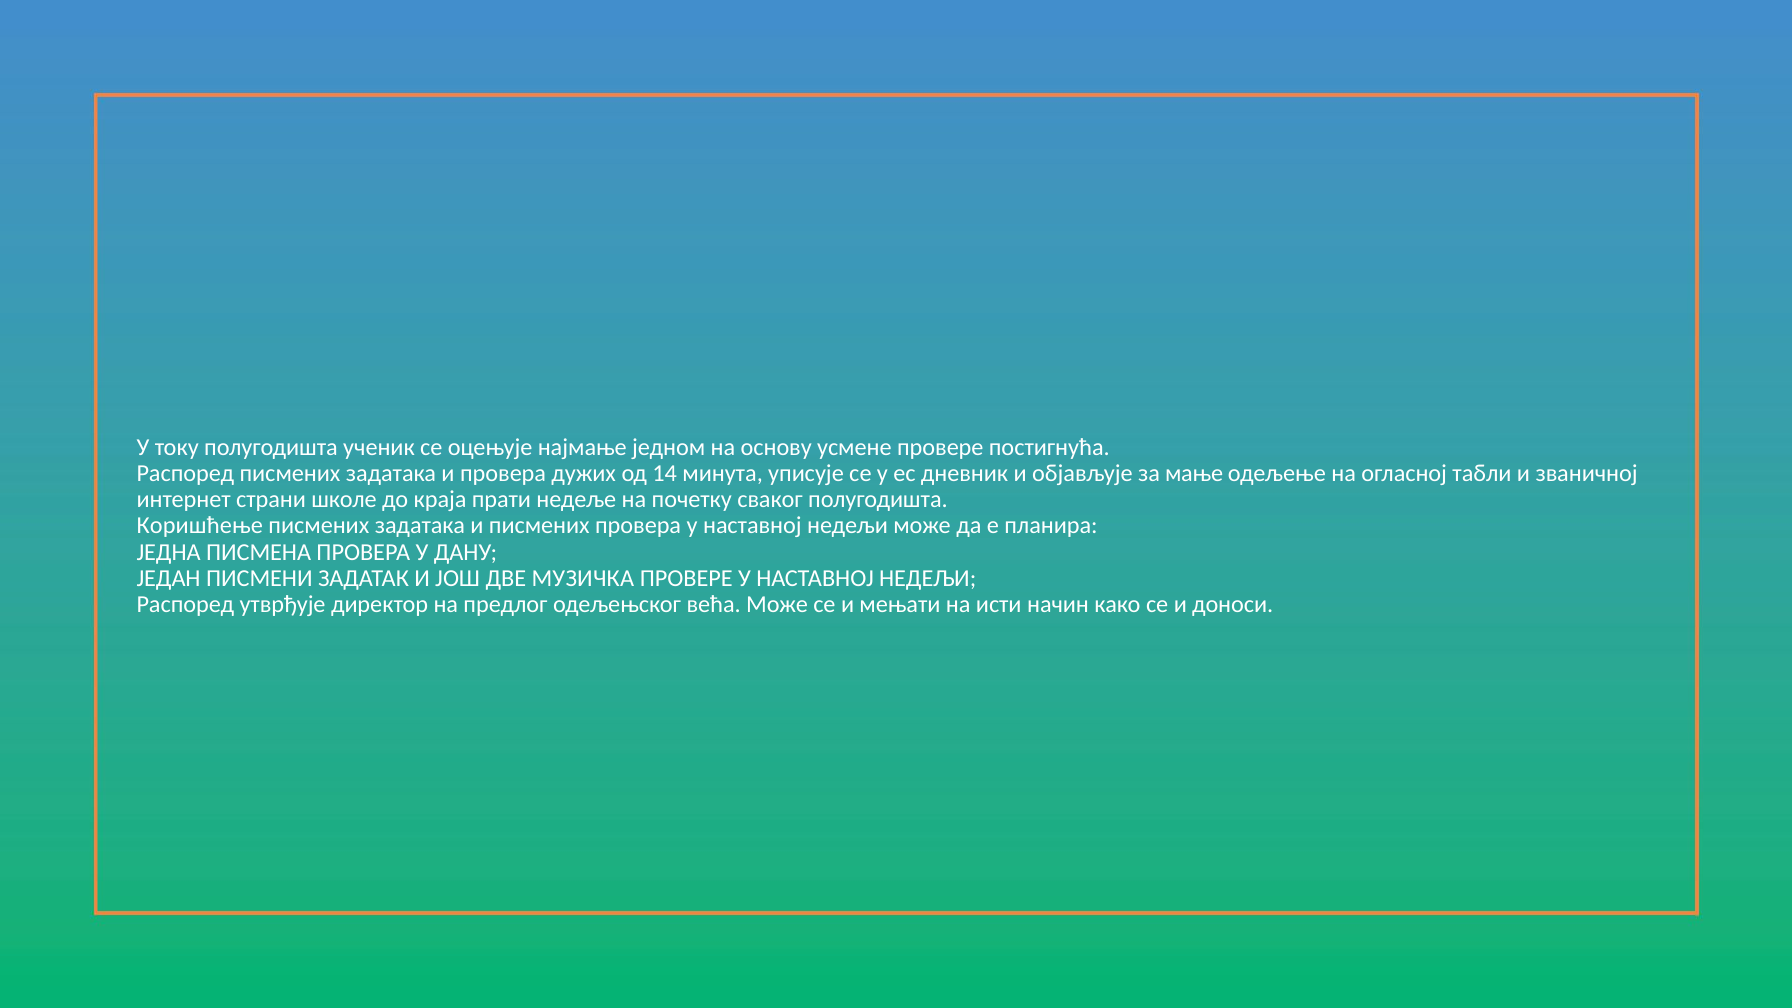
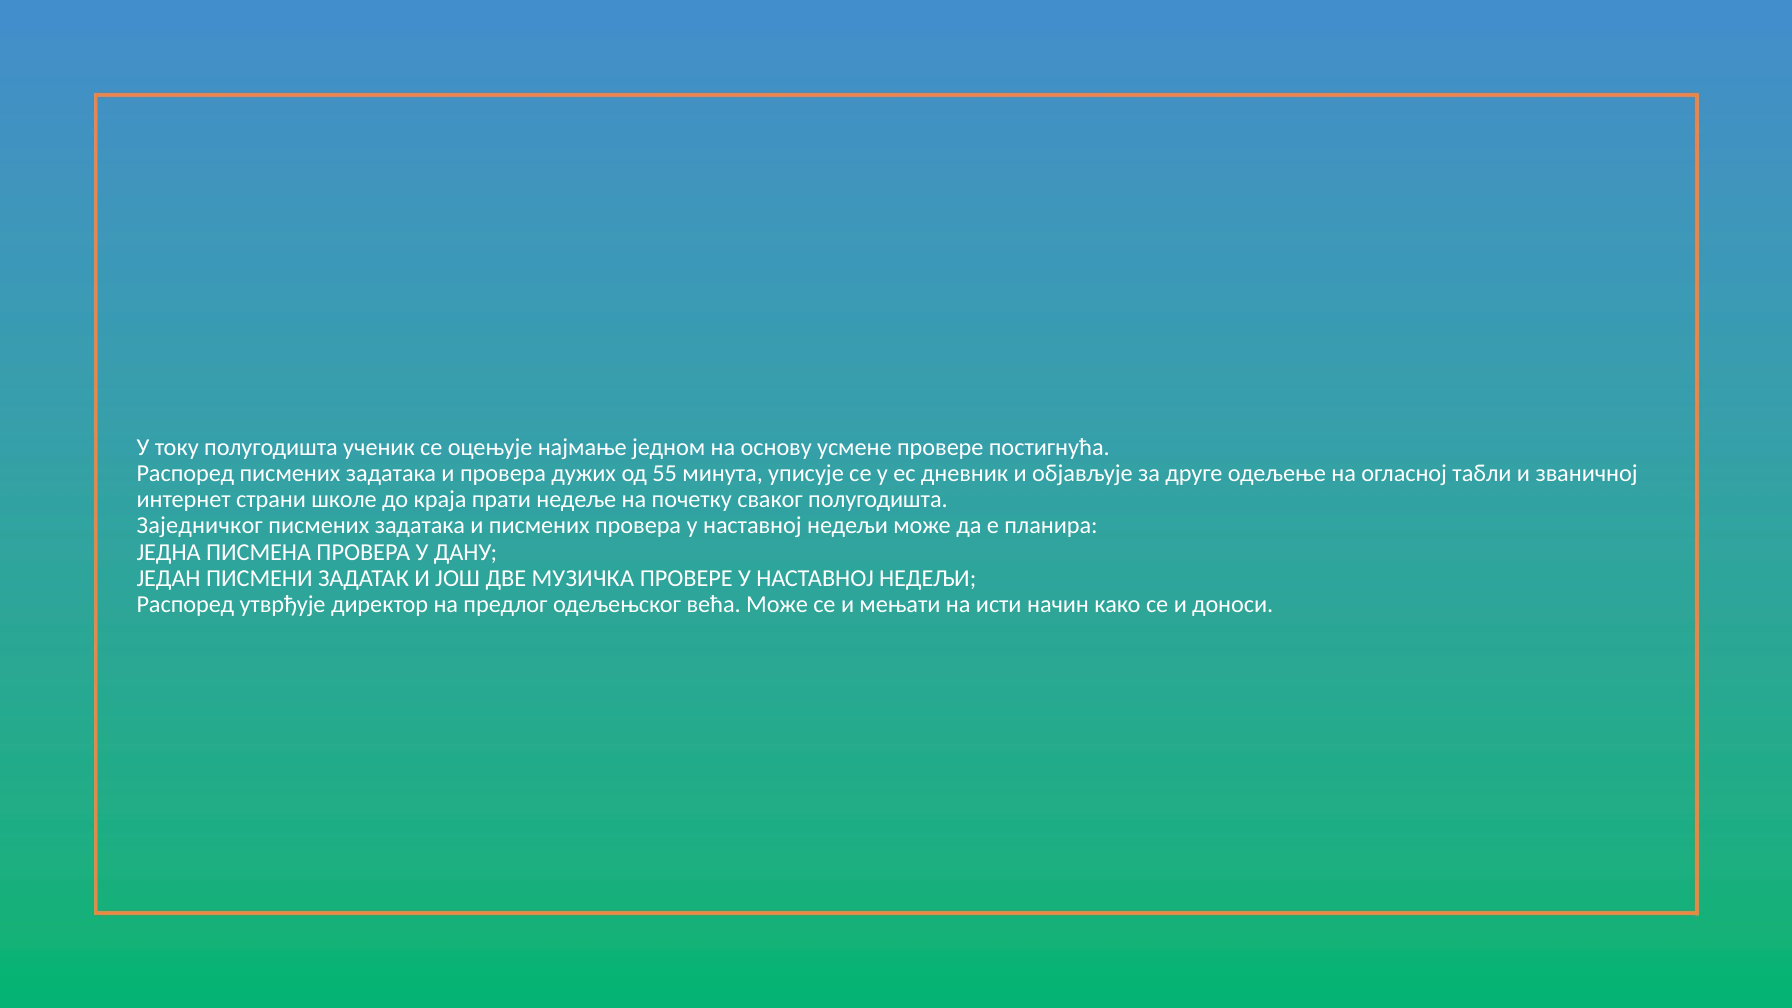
14: 14 -> 55
мање: мање -> друге
Коришћење: Коришћење -> Заједничког
